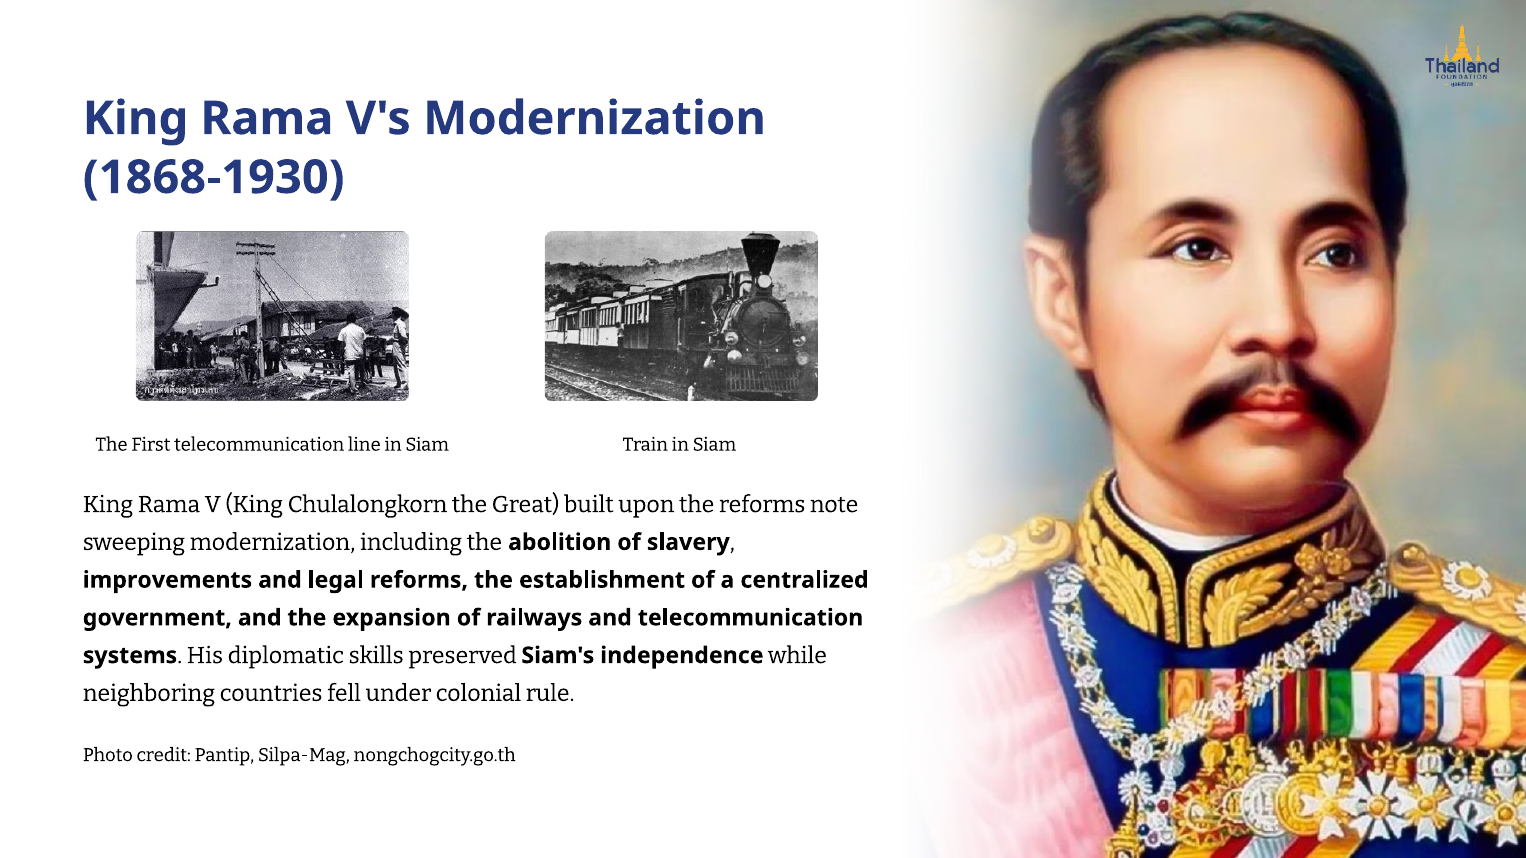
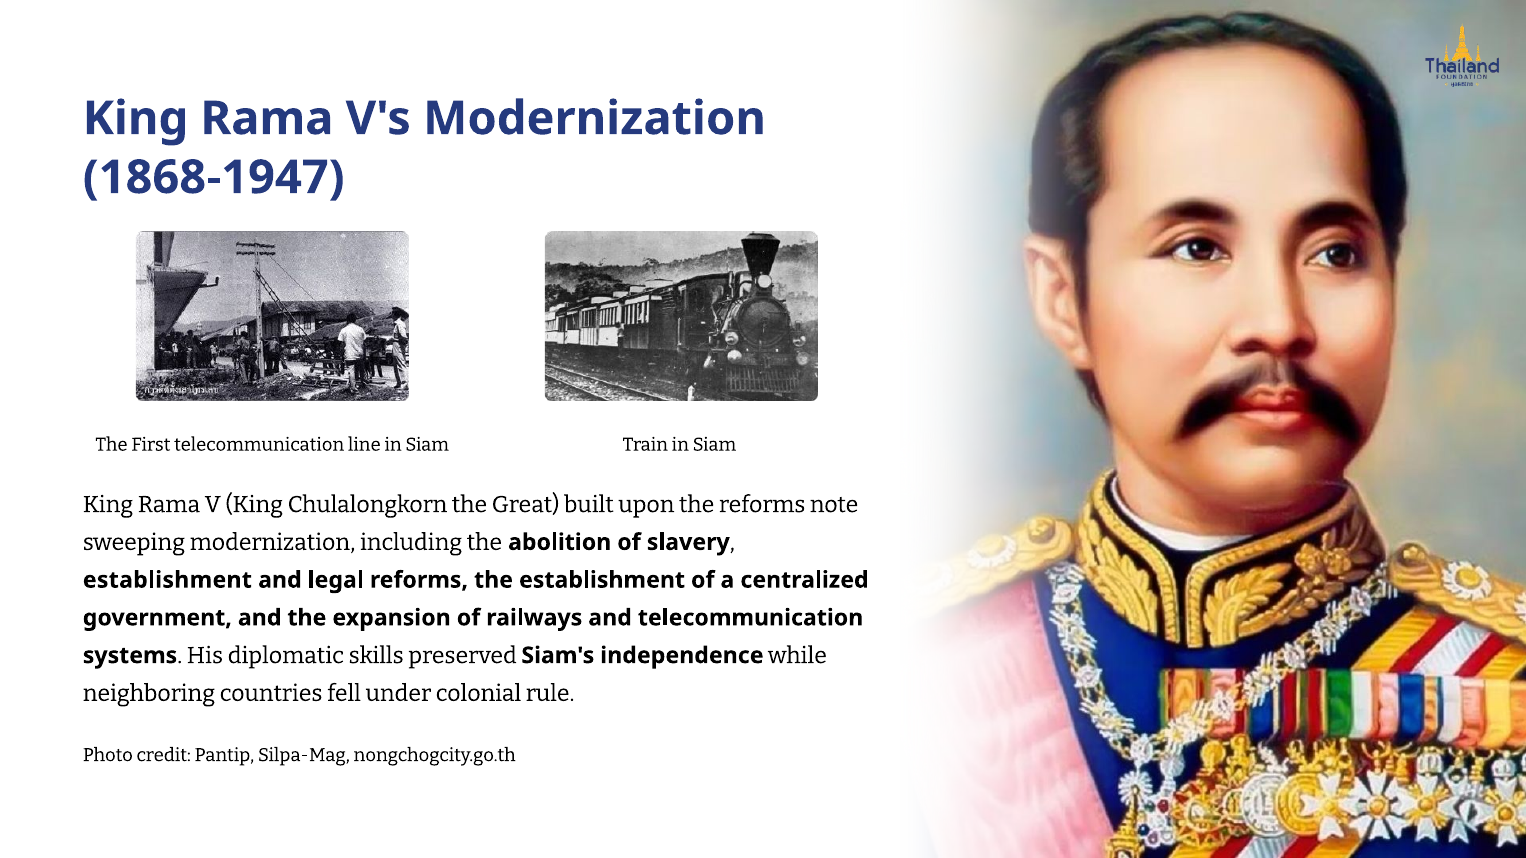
1868-1930: 1868-1930 -> 1868-1947
improvements at (167, 580): improvements -> establishment
